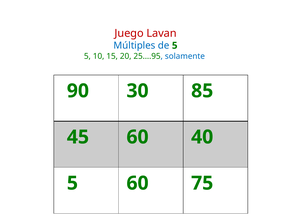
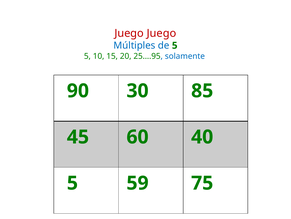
Juego Lavan: Lavan -> Juego
5 60: 60 -> 59
